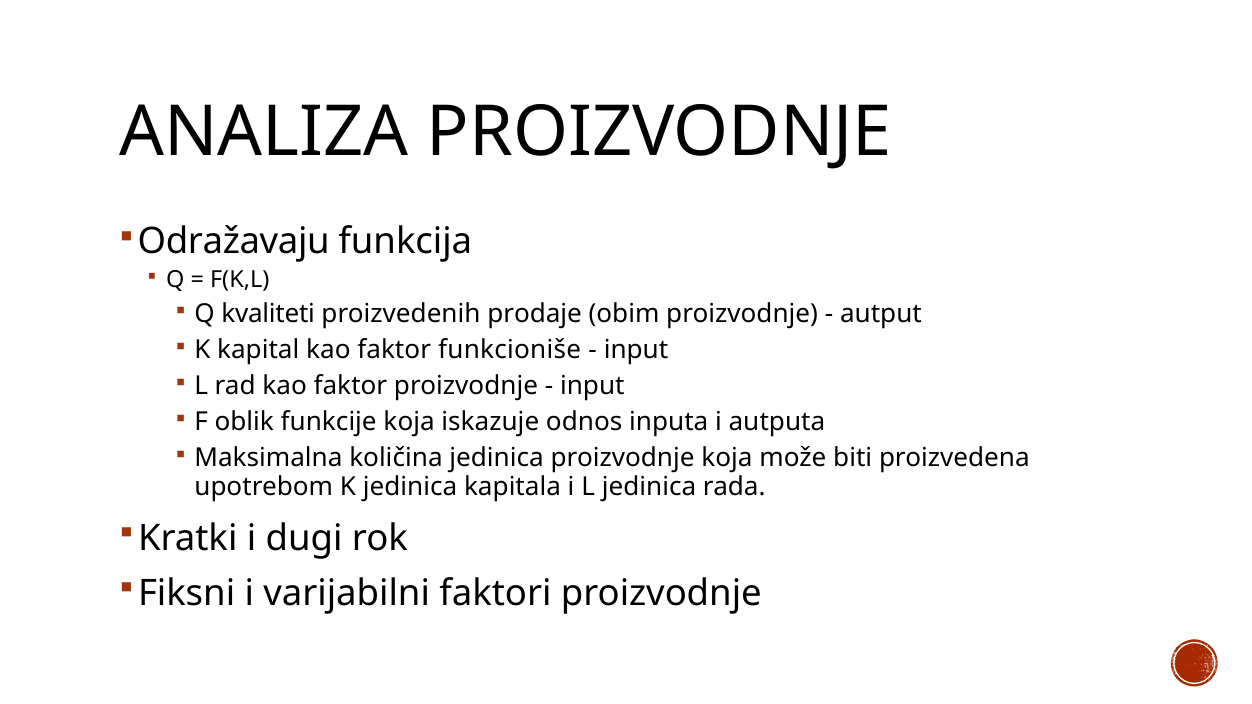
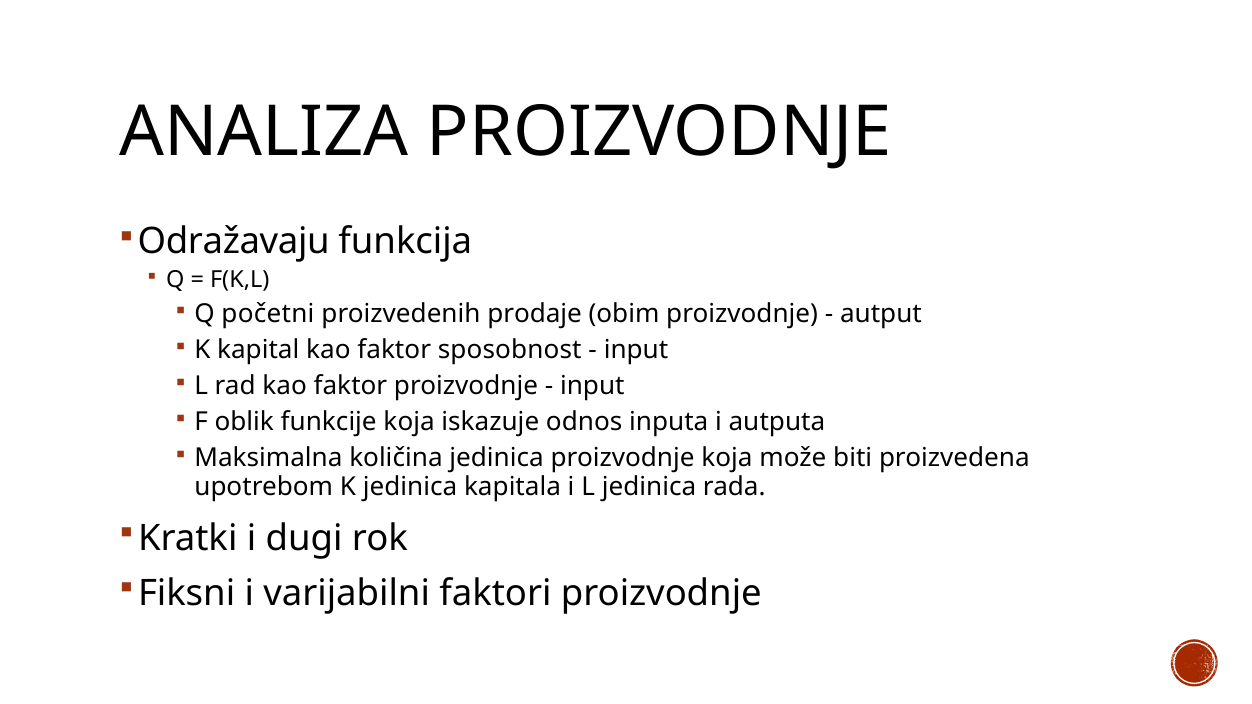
kvaliteti: kvaliteti -> početni
funkcioniše: funkcioniše -> sposobnost
